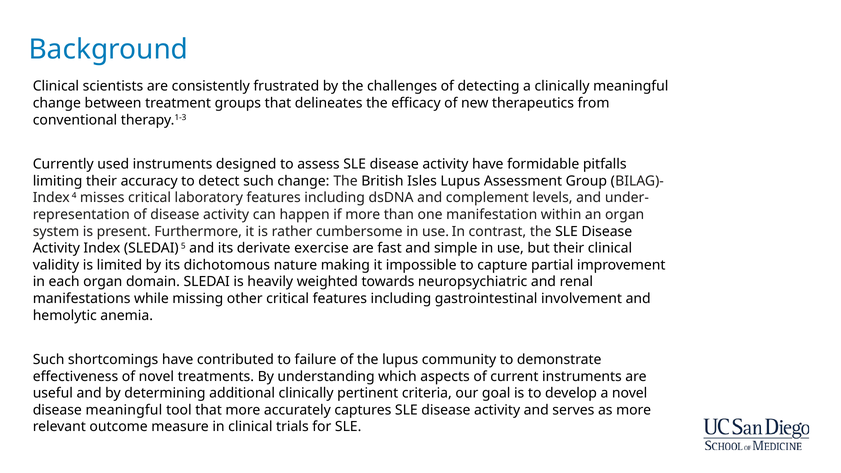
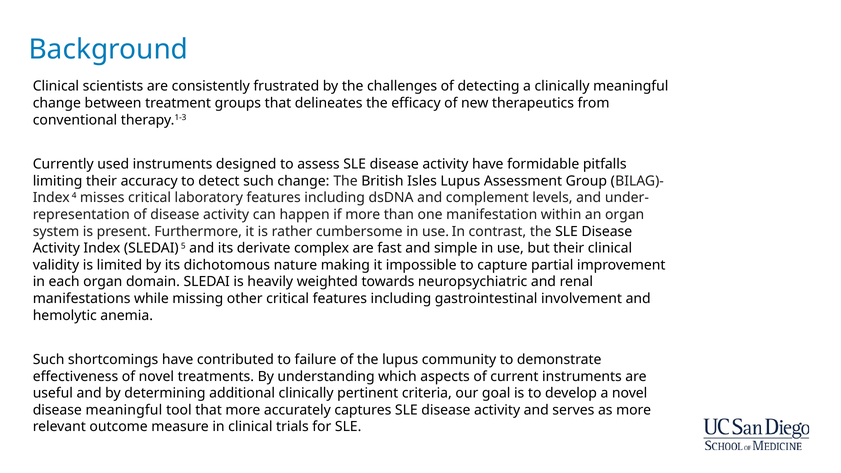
exercise: exercise -> complex
